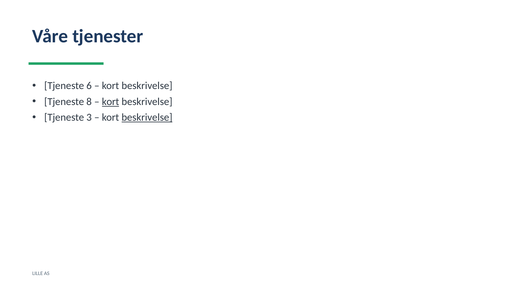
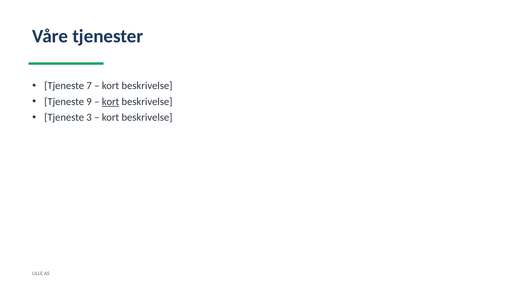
6: 6 -> 7
8: 8 -> 9
beskrivelse at (147, 118) underline: present -> none
